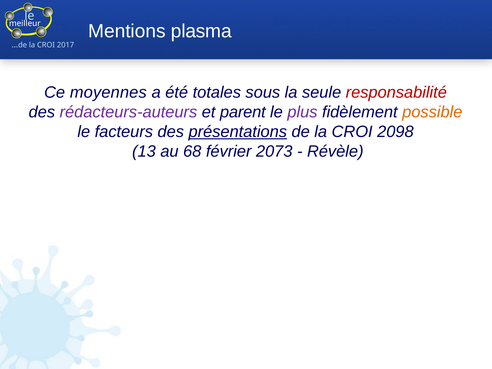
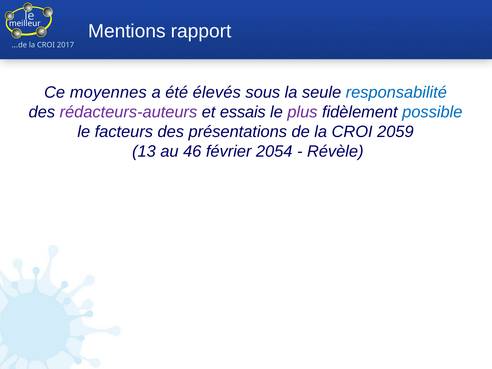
plasma: plasma -> rapport
totales: totales -> élevés
responsabilité colour: red -> blue
parent: parent -> essais
possible colour: orange -> blue
présentations underline: present -> none
2098: 2098 -> 2059
68: 68 -> 46
2073: 2073 -> 2054
